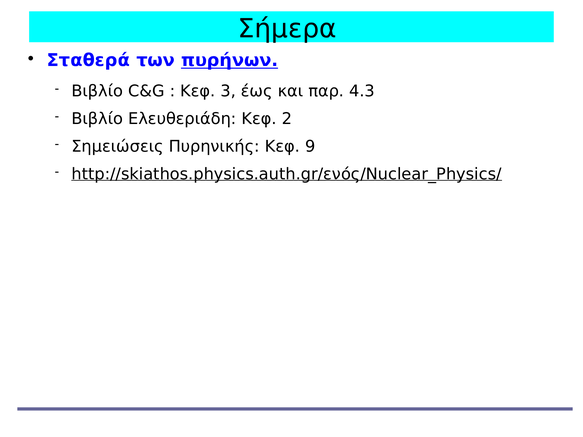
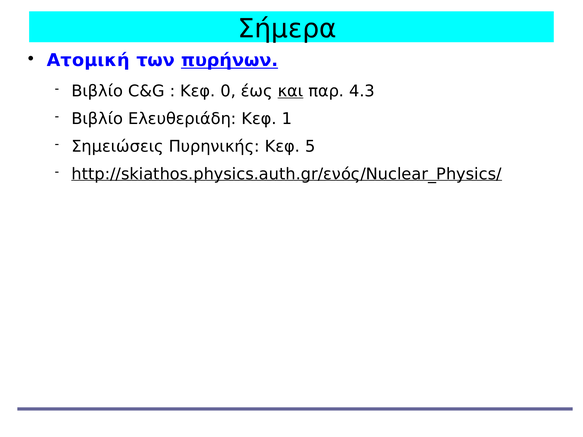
Σταθερά: Σταθερά -> Ατομική
3: 3 -> 0
και underline: none -> present
2: 2 -> 1
9: 9 -> 5
